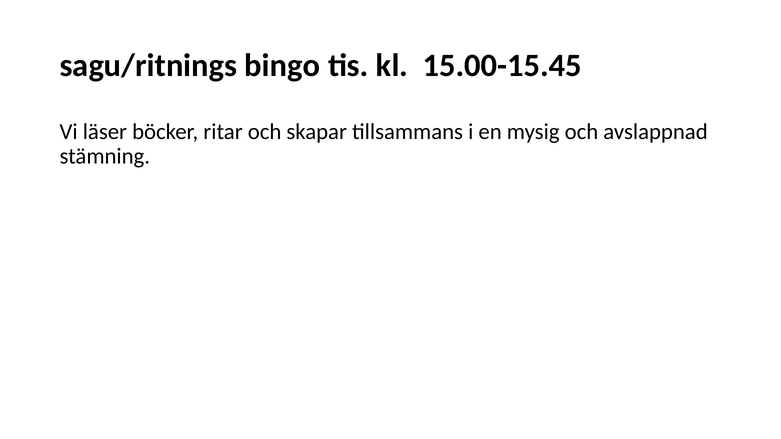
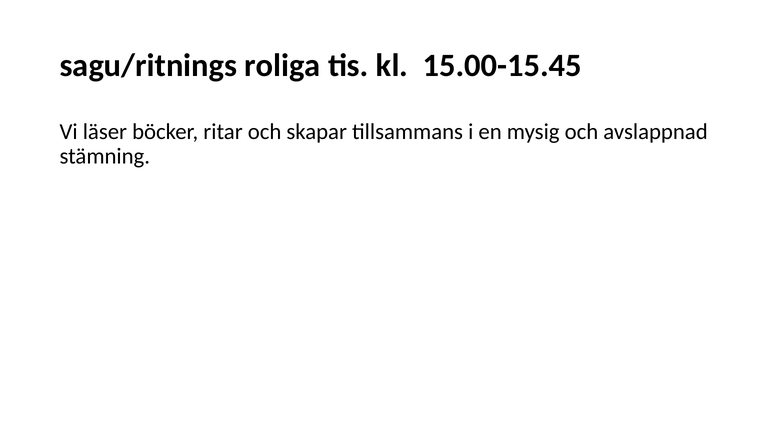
bingo: bingo -> roliga
